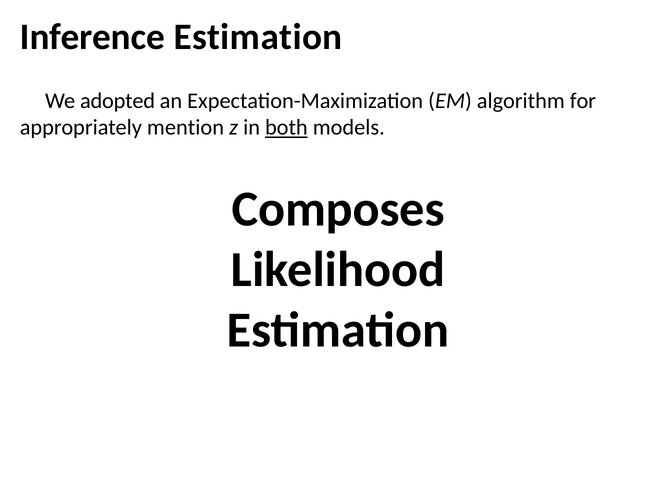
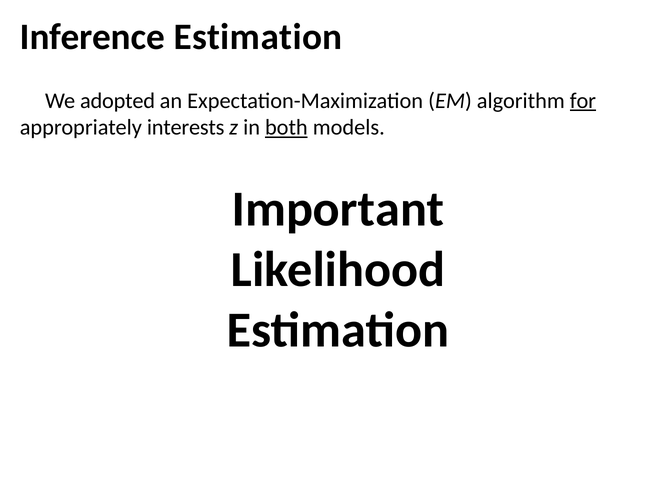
for underline: none -> present
mention: mention -> interests
Composes: Composes -> Important
